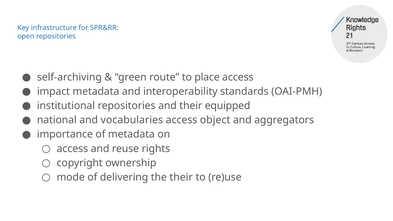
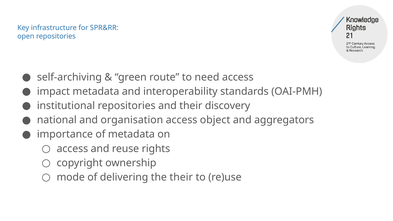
place: place -> need
equipped: equipped -> discovery
vocabularies: vocabularies -> organisation
